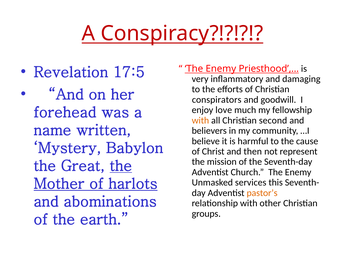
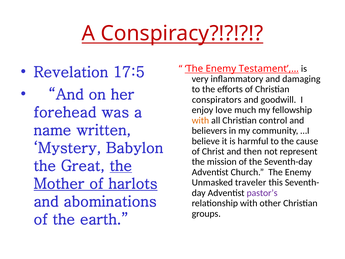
Priesthood’,…: Priesthood’,… -> Testament’,…
second: second -> control
services: services -> traveler
pastor’s colour: orange -> purple
